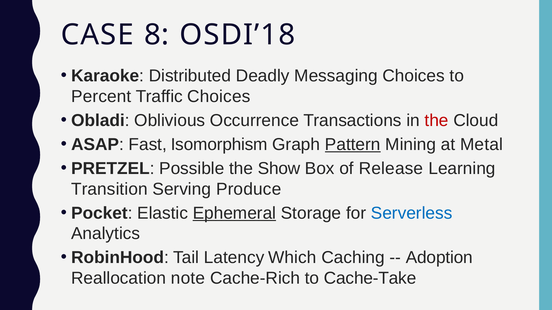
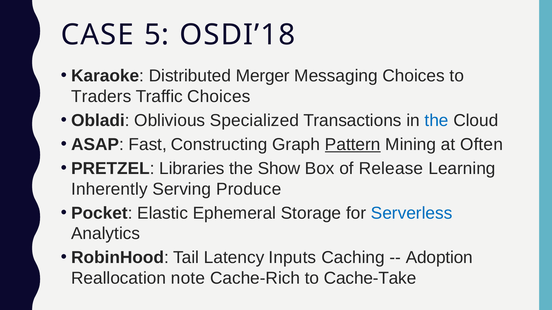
8: 8 -> 5
Deadly: Deadly -> Merger
Percent: Percent -> Traders
Occurrence: Occurrence -> Specialized
the at (437, 121) colour: red -> blue
Isomorphism: Isomorphism -> Constructing
Metal: Metal -> Often
Possible: Possible -> Libraries
Transition: Transition -> Inherently
Ephemeral underline: present -> none
Which: Which -> Inputs
